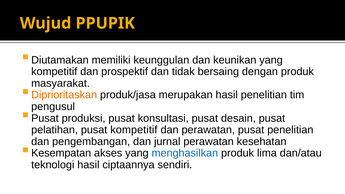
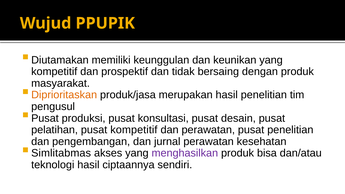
Kesempatan: Kesempatan -> Simlitabmas
menghasilkan colour: blue -> purple
lima: lima -> bisa
